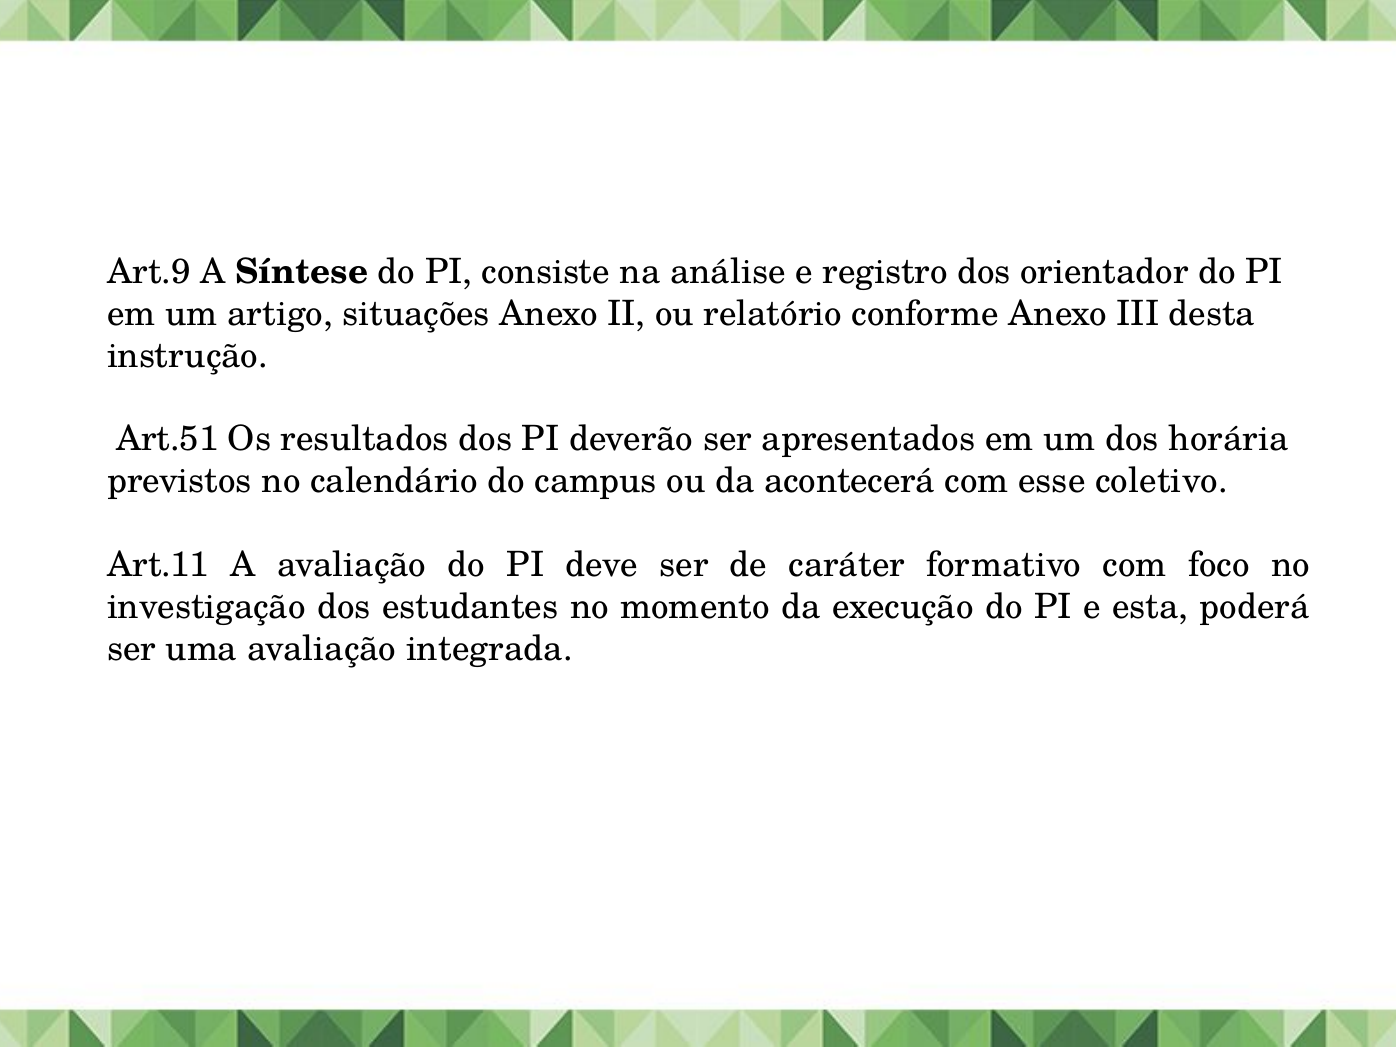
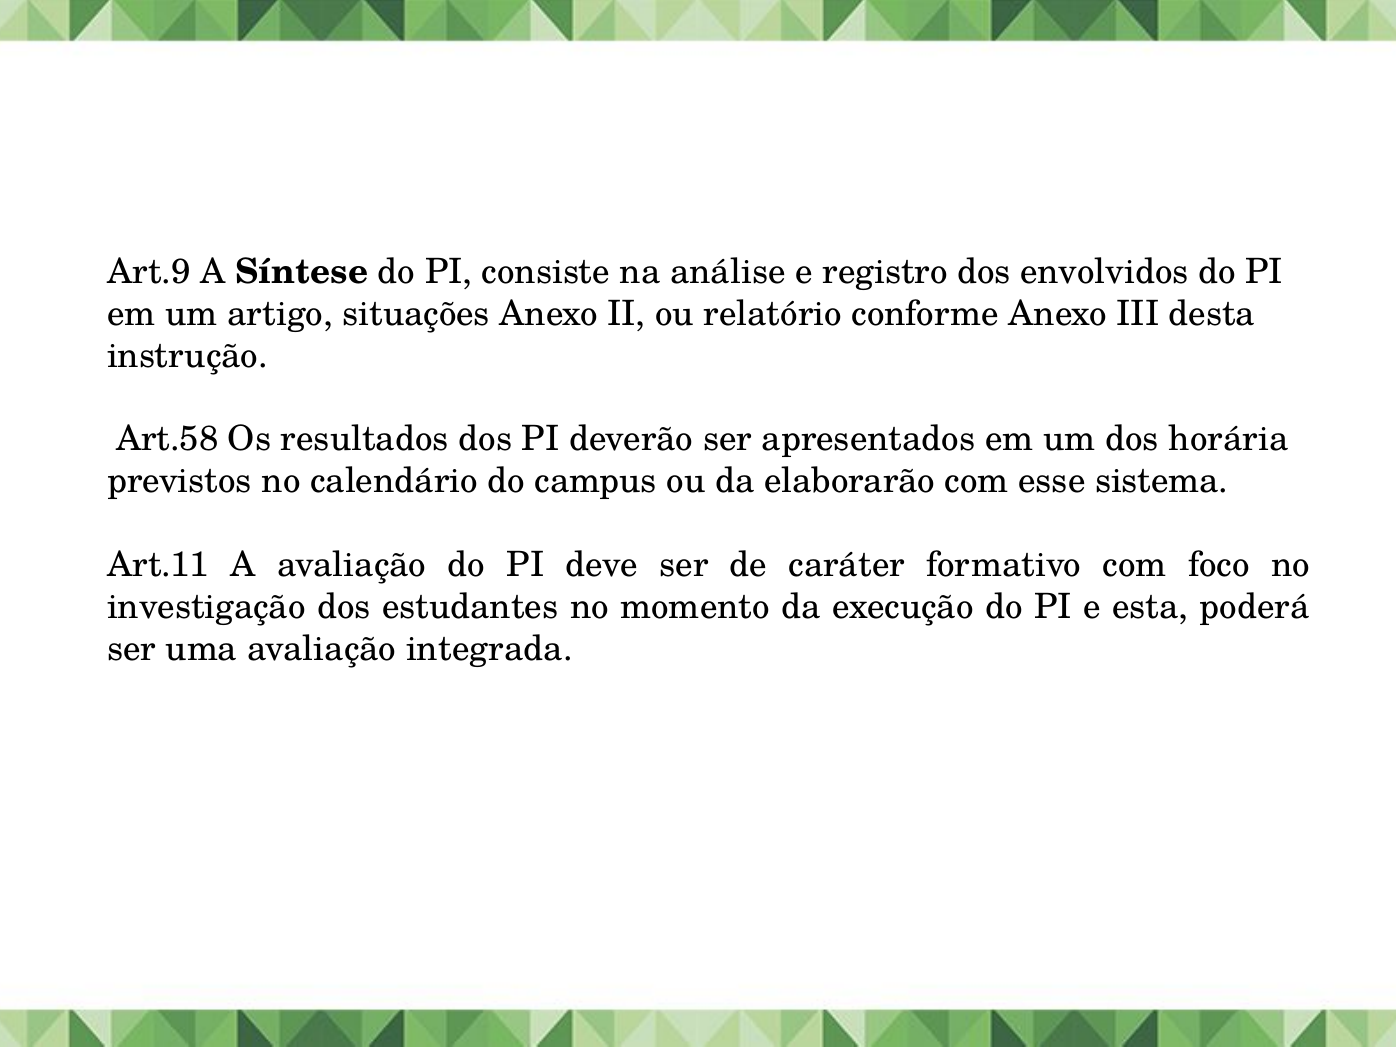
orientador: orientador -> envolvidos
Art.51: Art.51 -> Art.58
acontecerá: acontecerá -> elaborarão
coletivo: coletivo -> sistema
